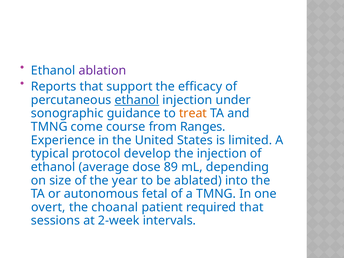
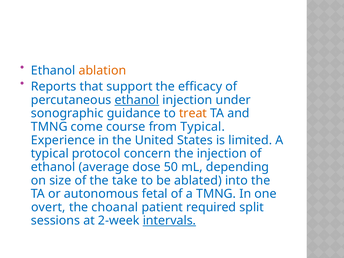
ablation colour: purple -> orange
from Ranges: Ranges -> Typical
develop: develop -> concern
89: 89 -> 50
year: year -> take
required that: that -> split
intervals underline: none -> present
